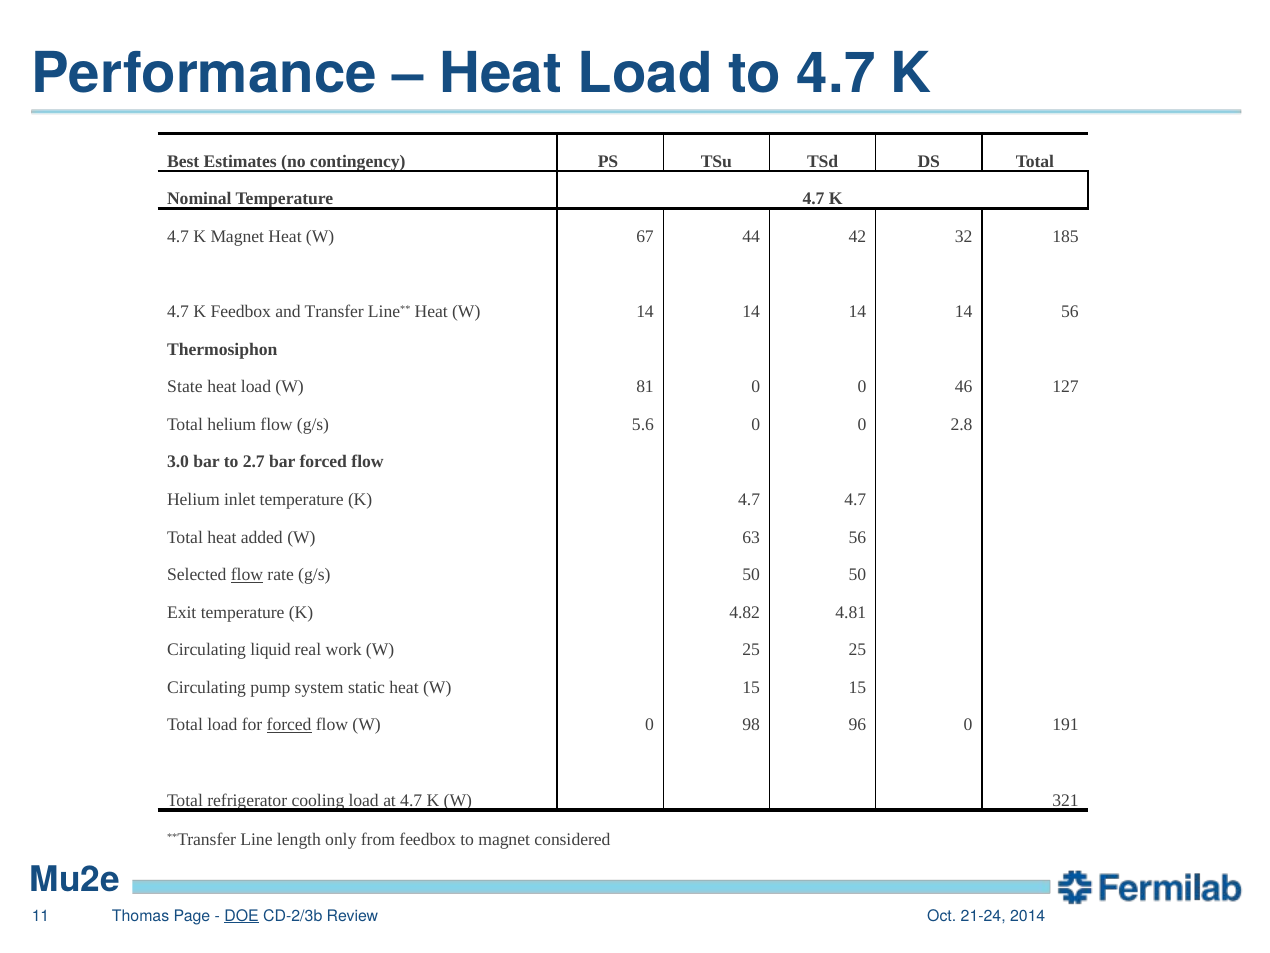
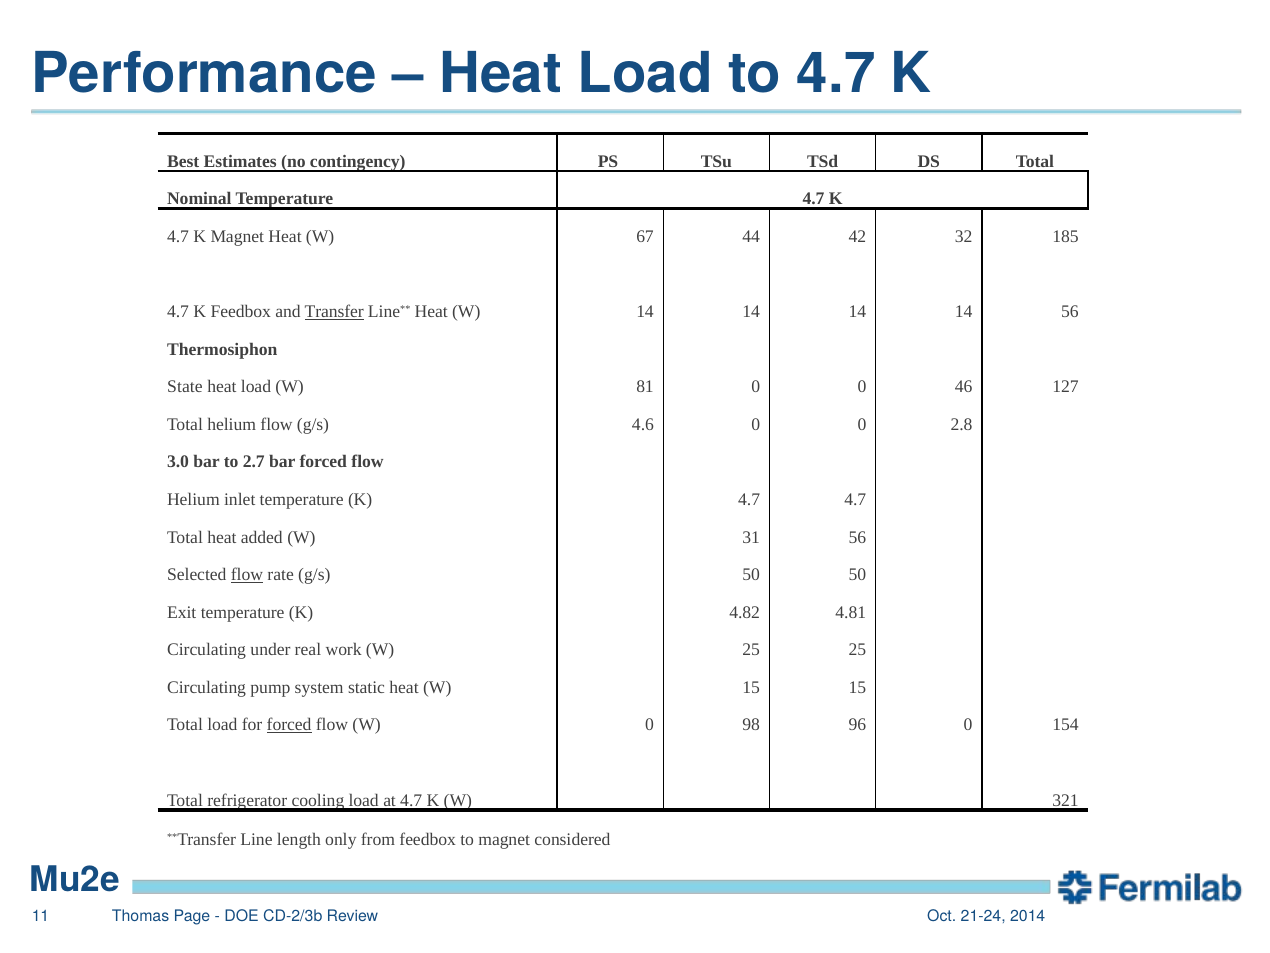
Transfer underline: none -> present
5.6: 5.6 -> 4.6
63: 63 -> 31
liquid: liquid -> under
191: 191 -> 154
DOE underline: present -> none
